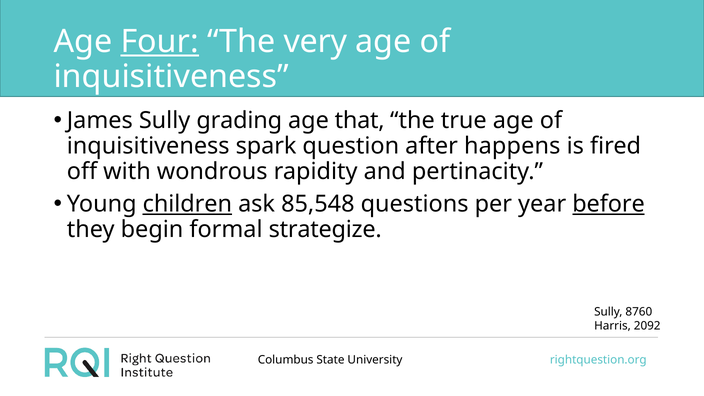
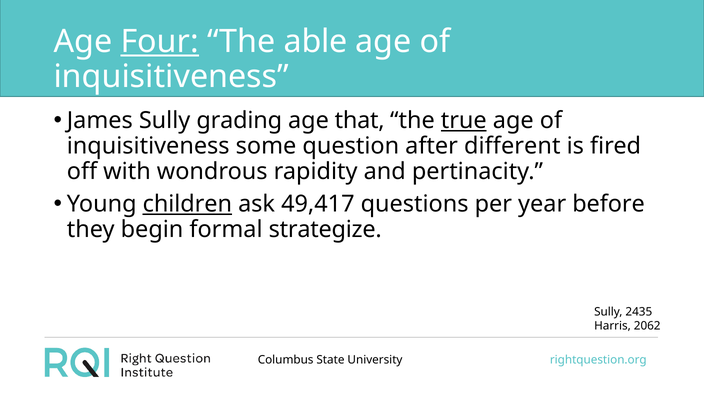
very: very -> able
true underline: none -> present
spark: spark -> some
happens: happens -> different
85,548: 85,548 -> 49,417
before underline: present -> none
8760: 8760 -> 2435
2092: 2092 -> 2062
